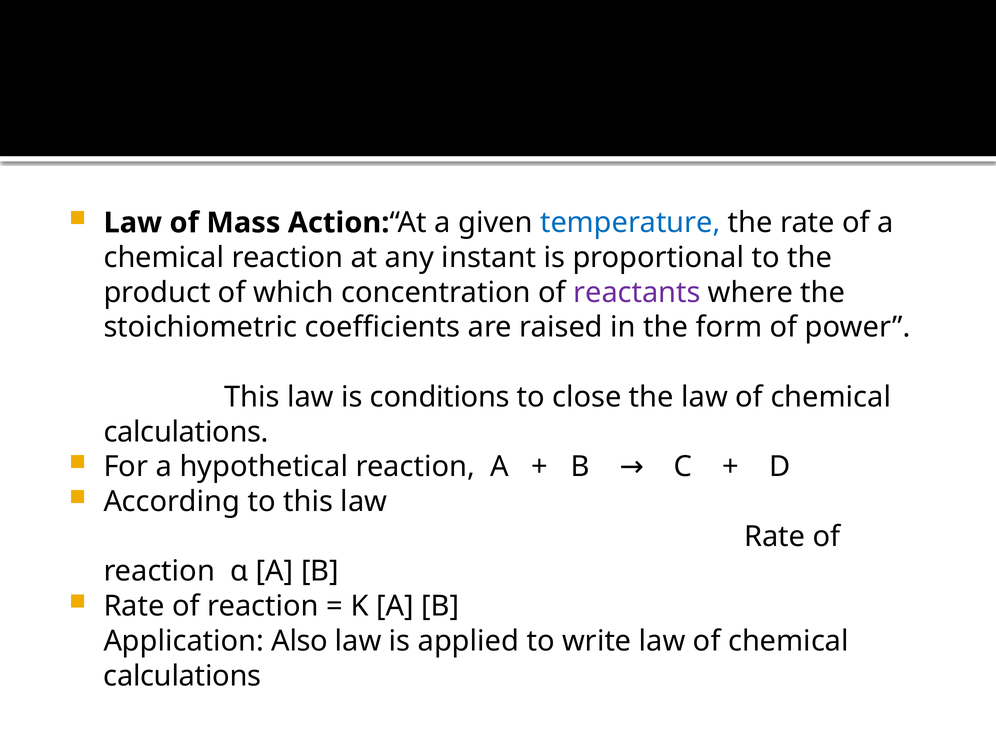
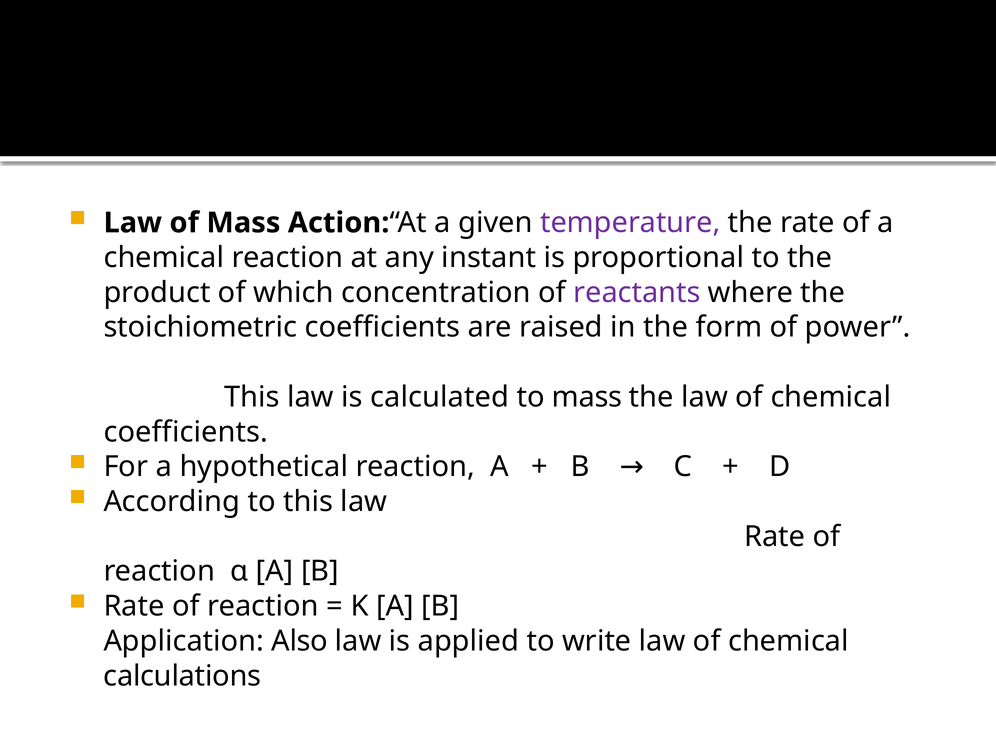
temperature colour: blue -> purple
conditions: conditions -> calculated
to close: close -> mass
calculations at (186, 432): calculations -> coefficients
